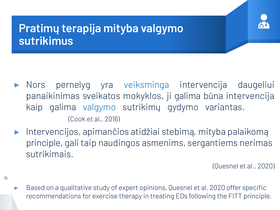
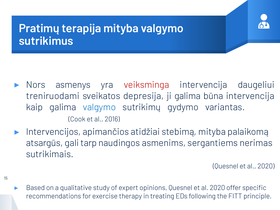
pernelyg: pernelyg -> asmenys
veiksminga colour: blue -> red
panaikinimas: panaikinimas -> treniruodami
mokyklos: mokyklos -> depresija
principle at (45, 143): principle -> atsargūs
taip: taip -> tarp
